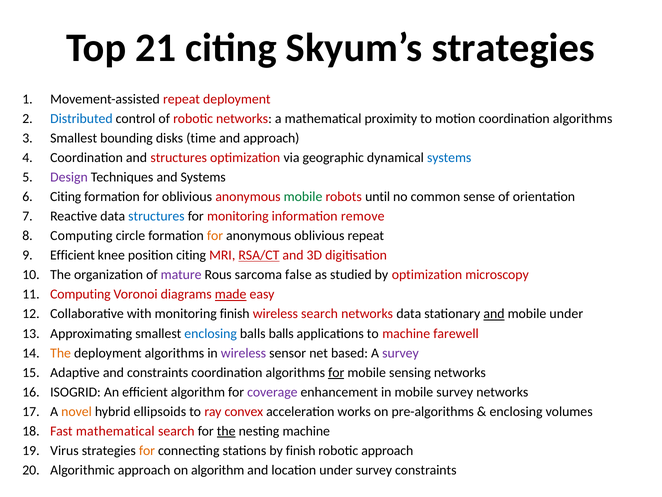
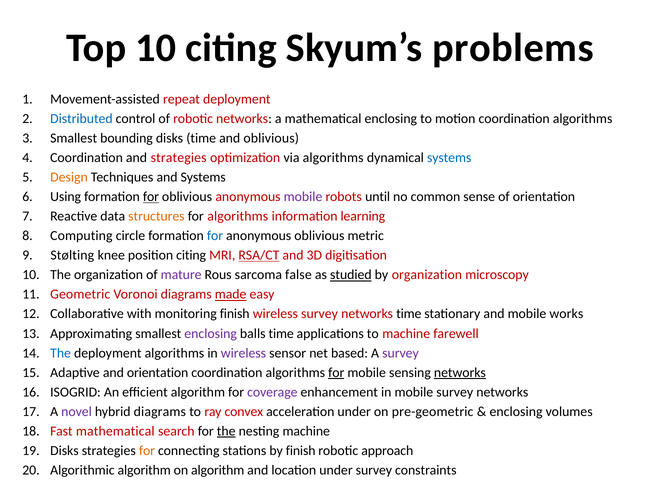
Top 21: 21 -> 10
Skyum’s strategies: strategies -> problems
mathematical proximity: proximity -> enclosing
and approach: approach -> oblivious
and structures: structures -> strategies
via geographic: geographic -> algorithms
Design colour: purple -> orange
Citing at (66, 197): Citing -> Using
for at (151, 197) underline: none -> present
mobile at (303, 197) colour: green -> purple
structures at (156, 216) colour: blue -> orange
for monitoring: monitoring -> algorithms
remove: remove -> learning
for at (215, 236) colour: orange -> blue
oblivious repeat: repeat -> metric
Efficient at (72, 255): Efficient -> Stølting
studied underline: none -> present
by optimization: optimization -> organization
Computing at (80, 294): Computing -> Geometric
wireless search: search -> survey
networks data: data -> time
and at (494, 314) underline: present -> none
mobile under: under -> works
enclosing at (211, 333) colour: blue -> purple
balls balls: balls -> time
The at (61, 353) colour: orange -> blue
and constraints: constraints -> orientation
networks at (460, 372) underline: none -> present
novel colour: orange -> purple
hybrid ellipsoids: ellipsoids -> diagrams
acceleration works: works -> under
pre-algorithms: pre-algorithms -> pre-geometric
Virus at (64, 450): Virus -> Disks
Algorithmic approach: approach -> algorithm
